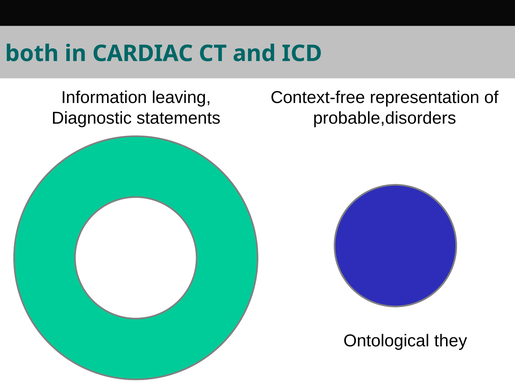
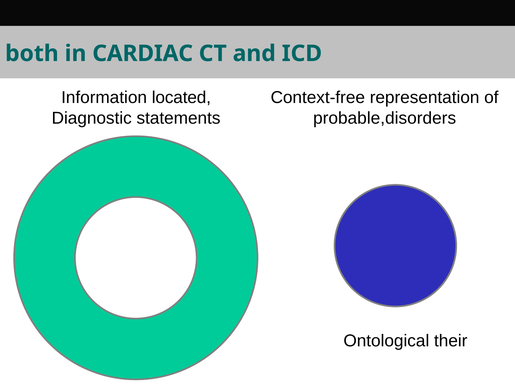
leaving: leaving -> located
they: they -> their
